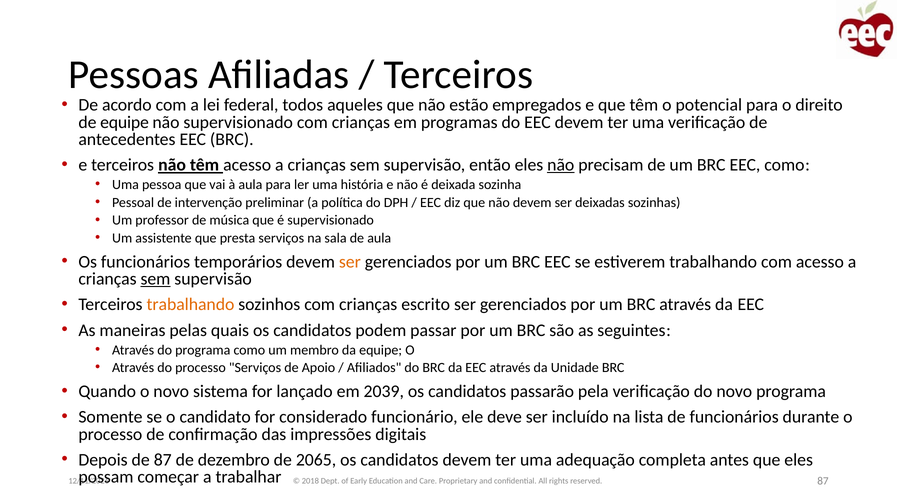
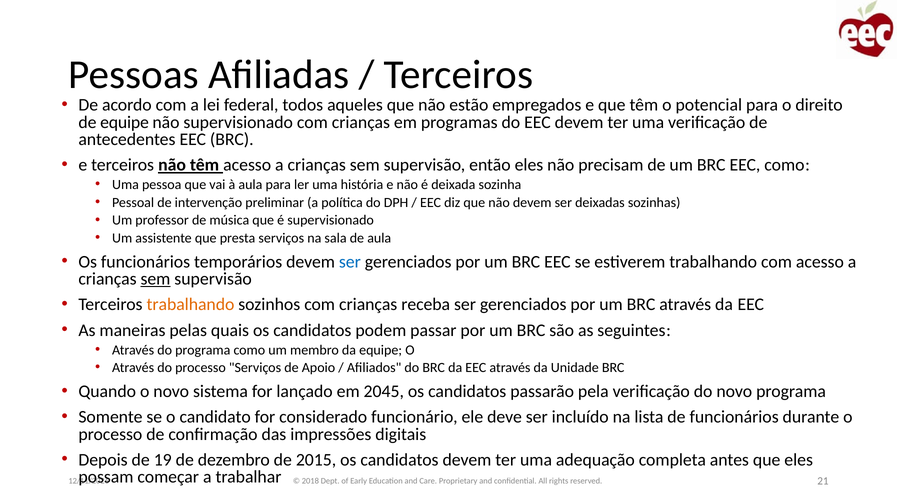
não at (561, 165) underline: present -> none
ser at (350, 262) colour: orange -> blue
escrito: escrito -> receba
2039: 2039 -> 2045
de 87: 87 -> 19
2065: 2065 -> 2015
reserved 87: 87 -> 21
